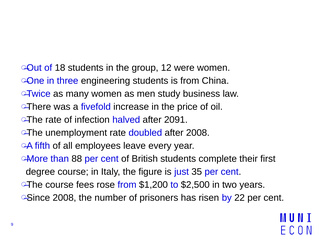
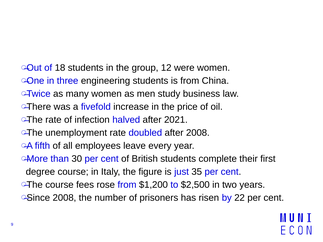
2091: 2091 -> 2021
88: 88 -> 30
